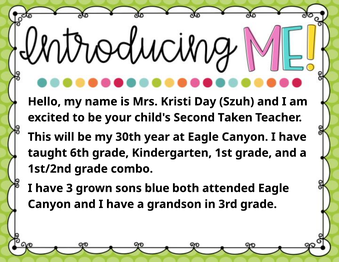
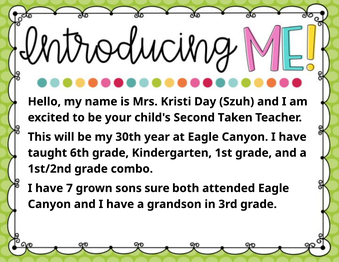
3: 3 -> 7
blue: blue -> sure
